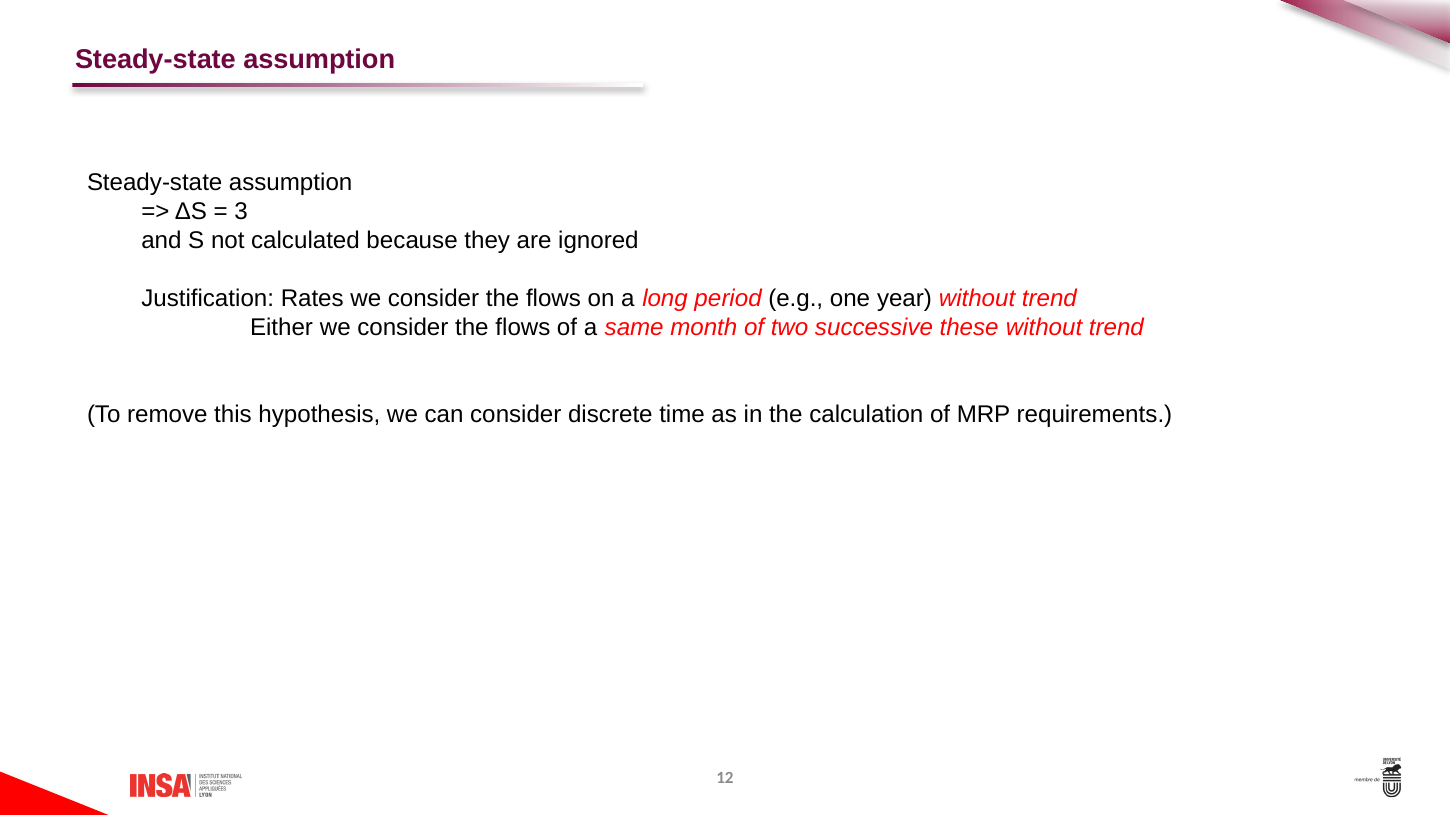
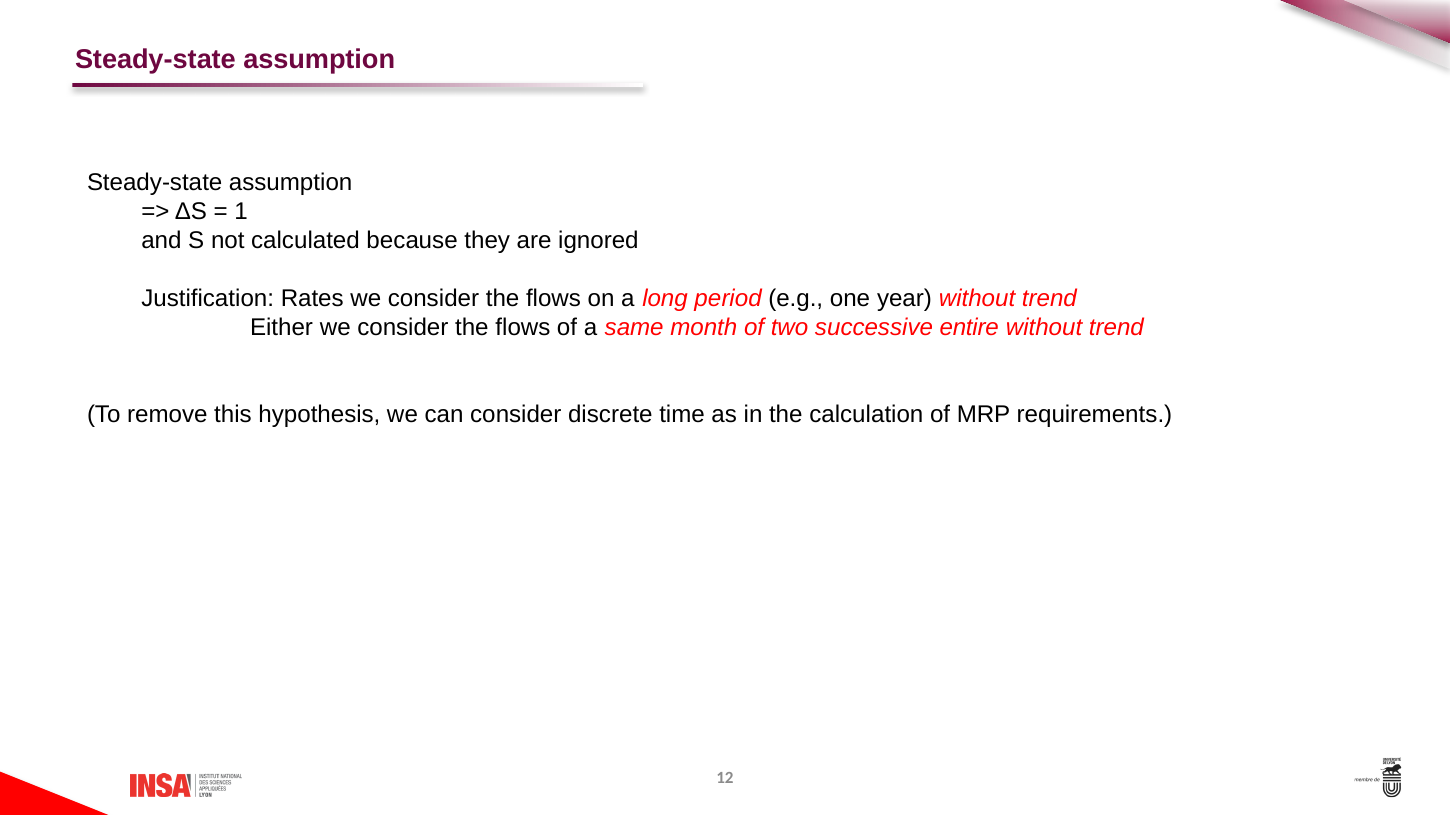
3: 3 -> 1
these: these -> entire
